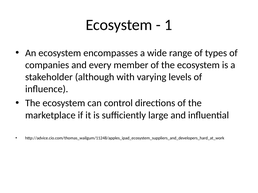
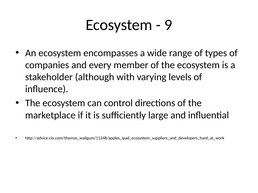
1: 1 -> 9
